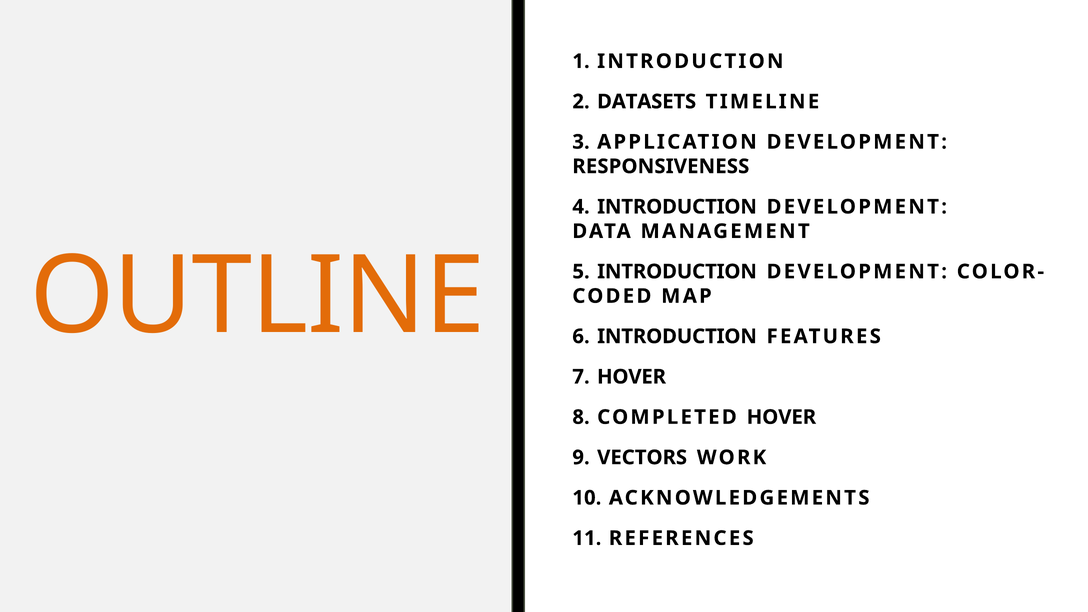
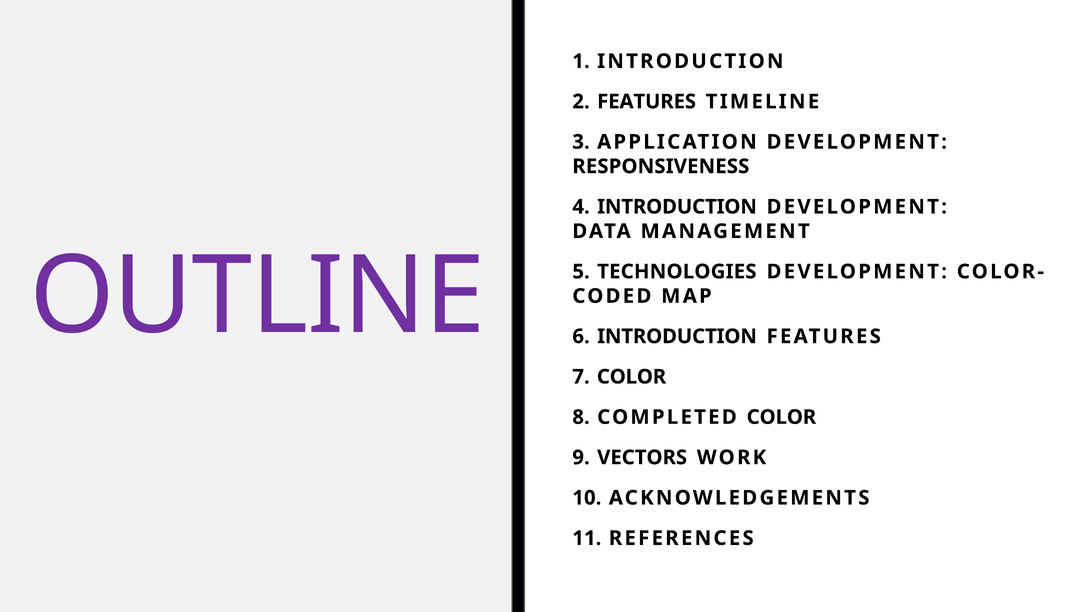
DATASETS at (647, 102): DATASETS -> FEATURES
OUTLINE colour: orange -> purple
INTRODUCTION at (677, 272): INTRODUCTION -> TECHNOLOGIES
HOVER at (631, 377): HOVER -> COLOR
COMPLETED HOVER: HOVER -> COLOR
